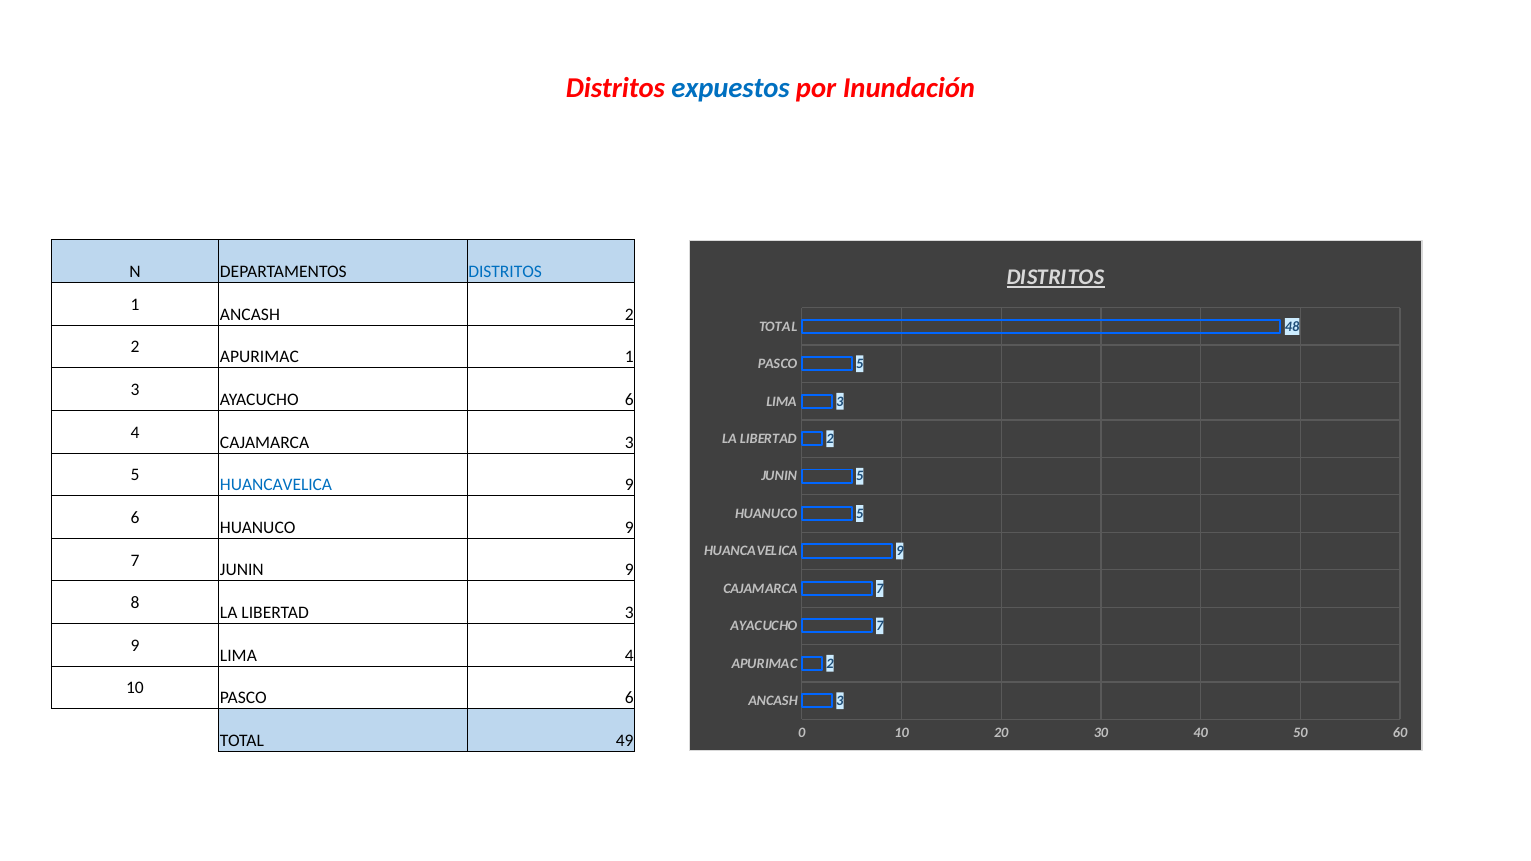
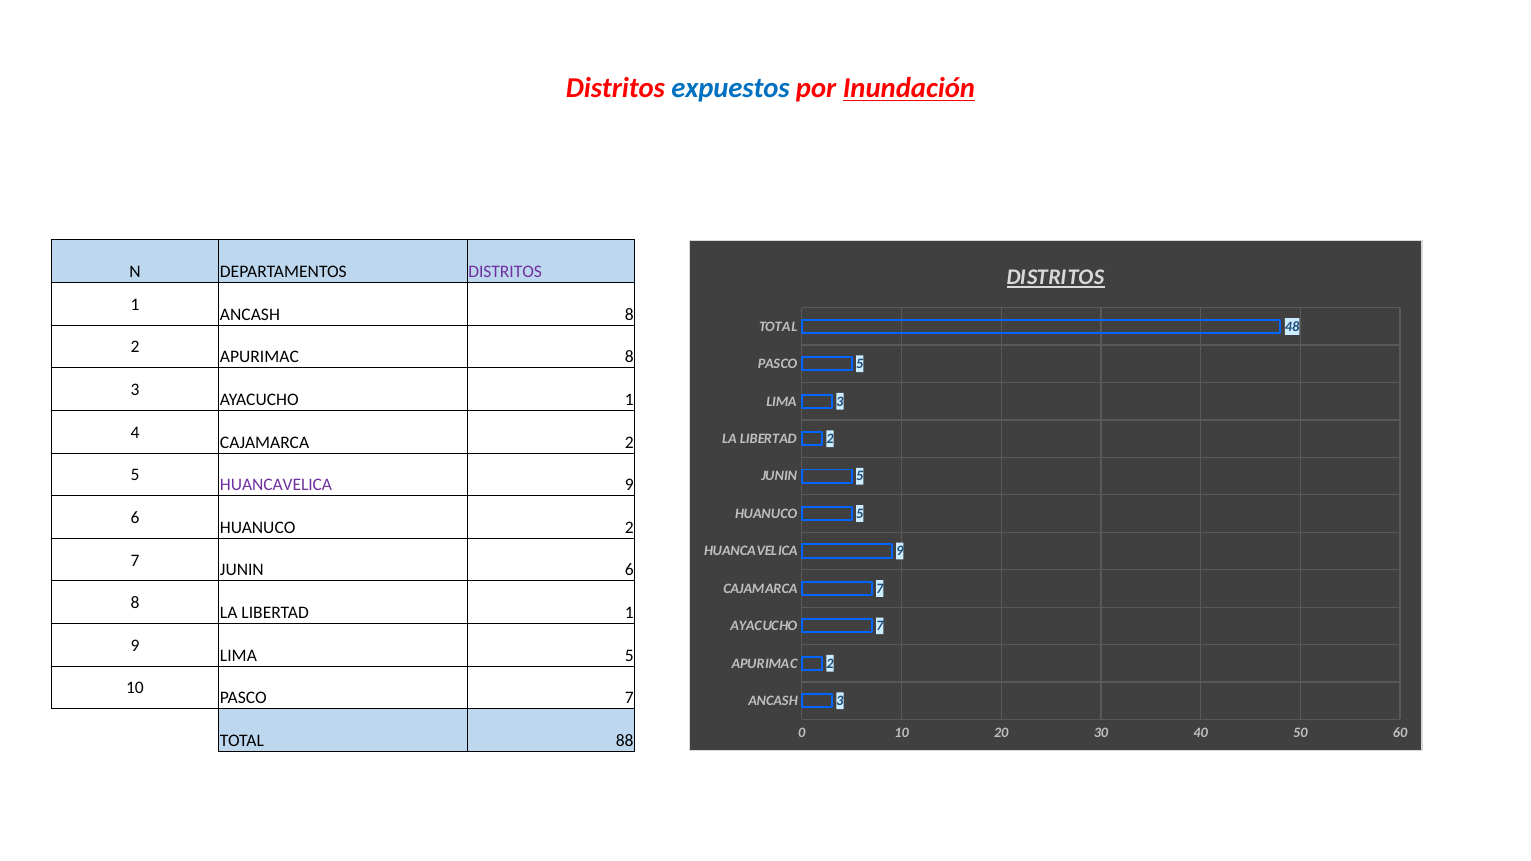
Inundación underline: none -> present
DISTRITOS at (505, 272) colour: blue -> purple
ANCASH 2: 2 -> 8
APURIMAC 1: 1 -> 8
AYACUCHO 6: 6 -> 1
CAJAMARCA 3: 3 -> 2
HUANCAVELICA at (276, 485) colour: blue -> purple
HUANUCO 9: 9 -> 2
JUNIN 9: 9 -> 6
LIBERTAD 3: 3 -> 1
LIMA 4: 4 -> 5
PASCO 6: 6 -> 7
49: 49 -> 88
